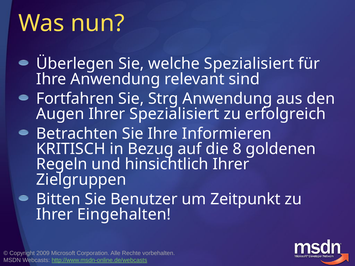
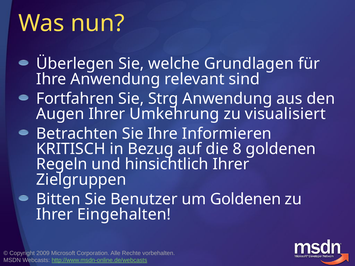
welche Spezialisiert: Spezialisiert -> Grundlagen
Ihrer Spezialisiert: Spezialisiert -> Umkehrung
erfolgreich: erfolgreich -> visualisiert
um Zeitpunkt: Zeitpunkt -> Goldenen
